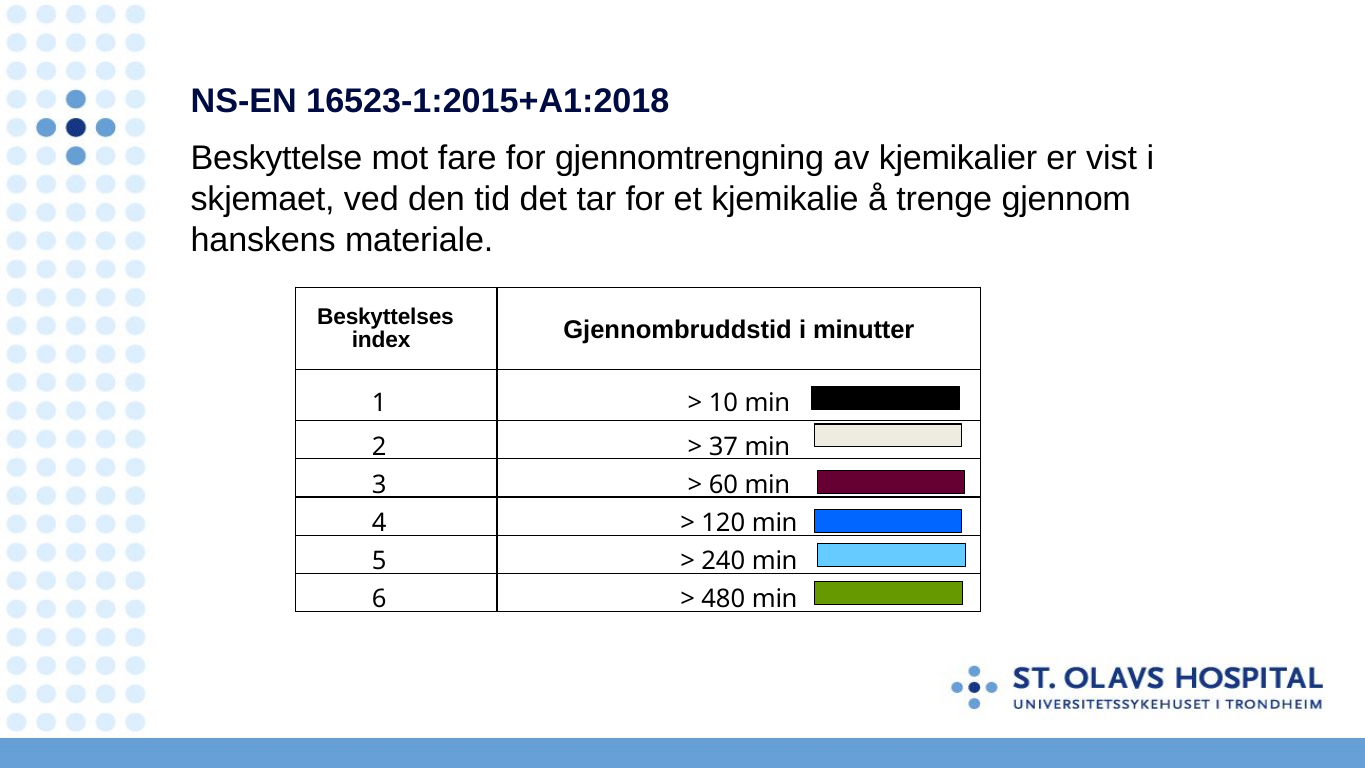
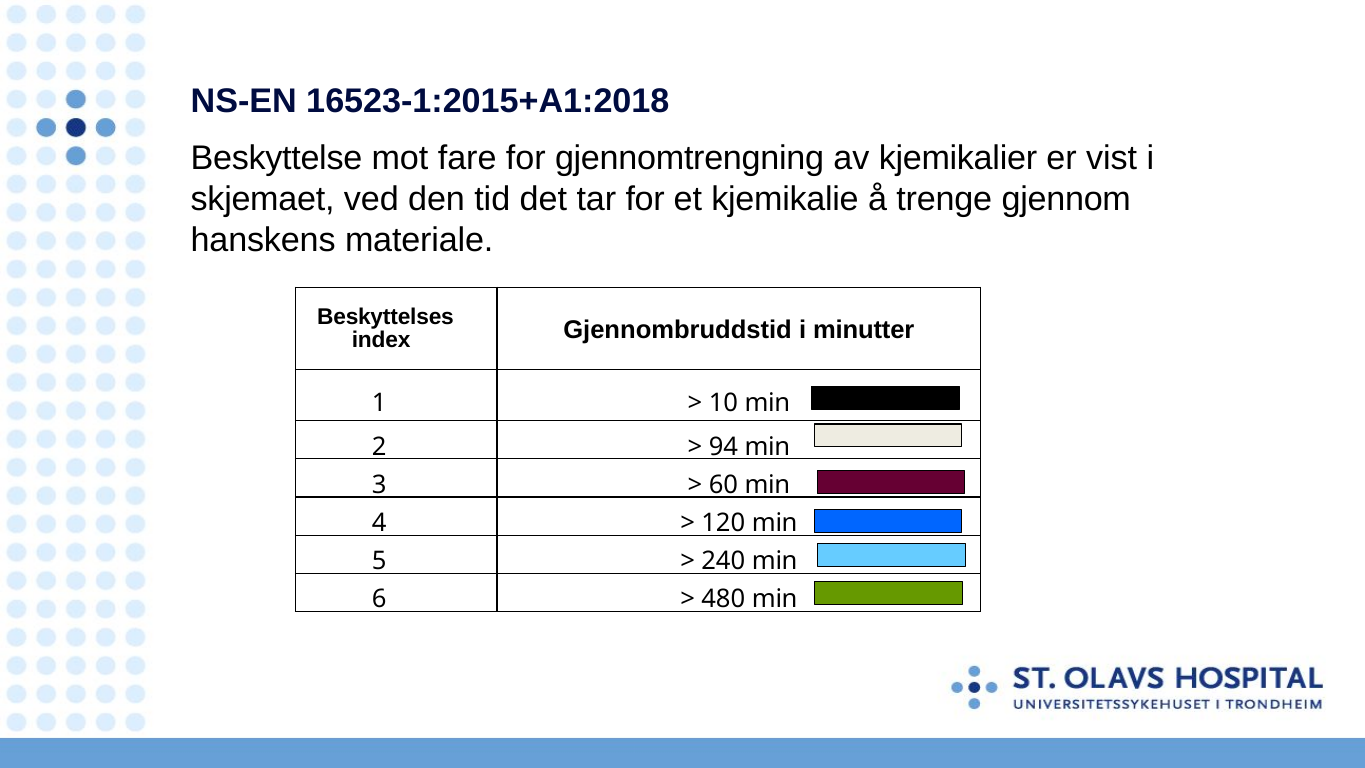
37: 37 -> 94
